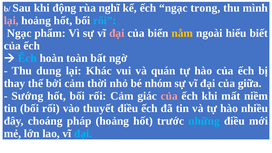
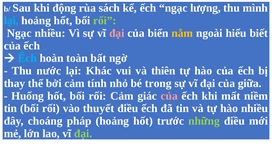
nghĩ: nghĩ -> sách
trong: trong -> lượng
lại at (11, 21) colour: pink -> light blue
rối at (105, 21) colour: light blue -> light green
Ngạc phẩm: phẩm -> nhiều
dung: dung -> nước
quán: quán -> thiên
thời: thời -> tính
nhóm: nhóm -> trong
Sướng: Sướng -> Huống
những colour: light blue -> light green
đại at (83, 134) colour: light blue -> light green
